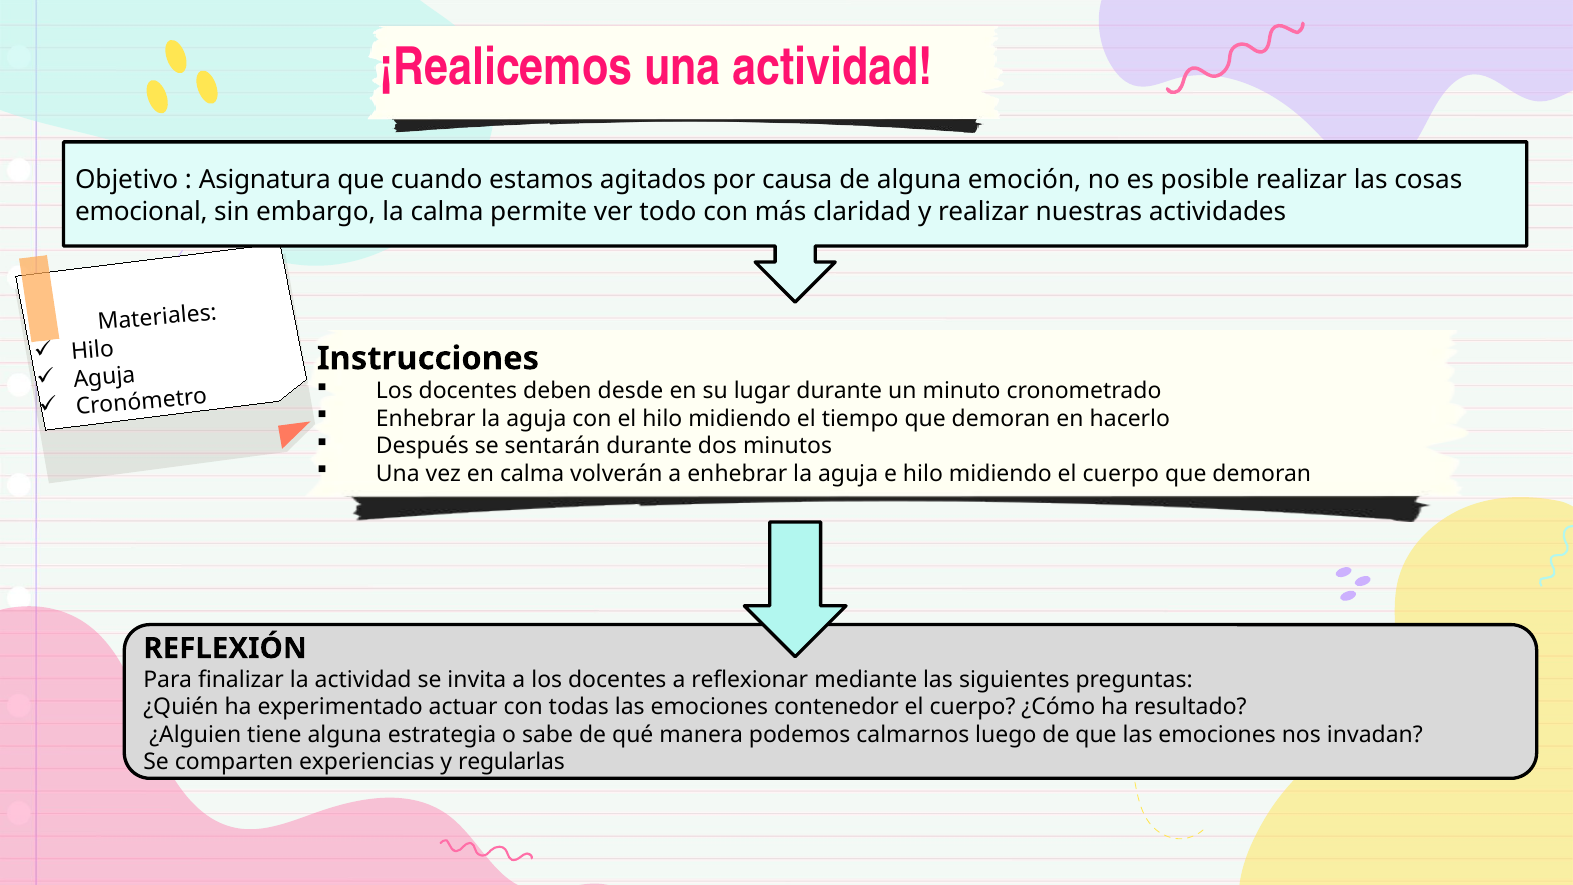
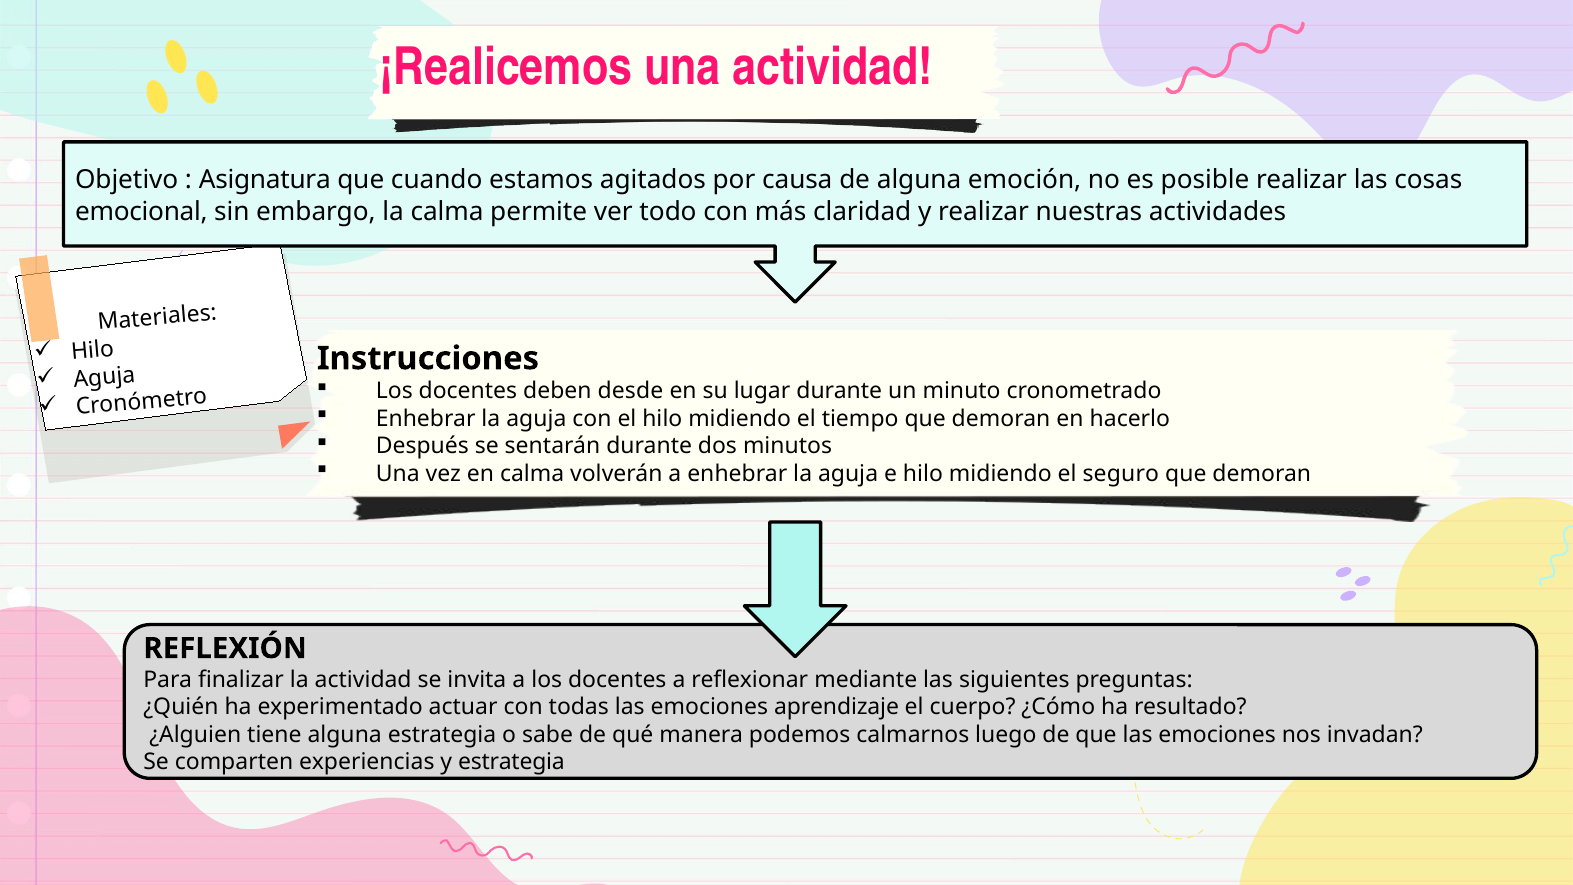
midiendo el cuerpo: cuerpo -> seguro
contenedor: contenedor -> aprendizaje
y regularlas: regularlas -> estrategia
